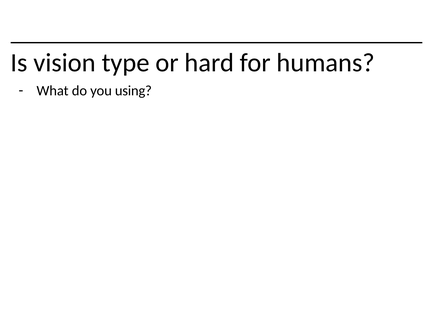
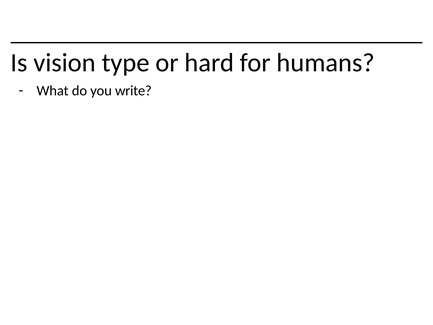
using: using -> write
